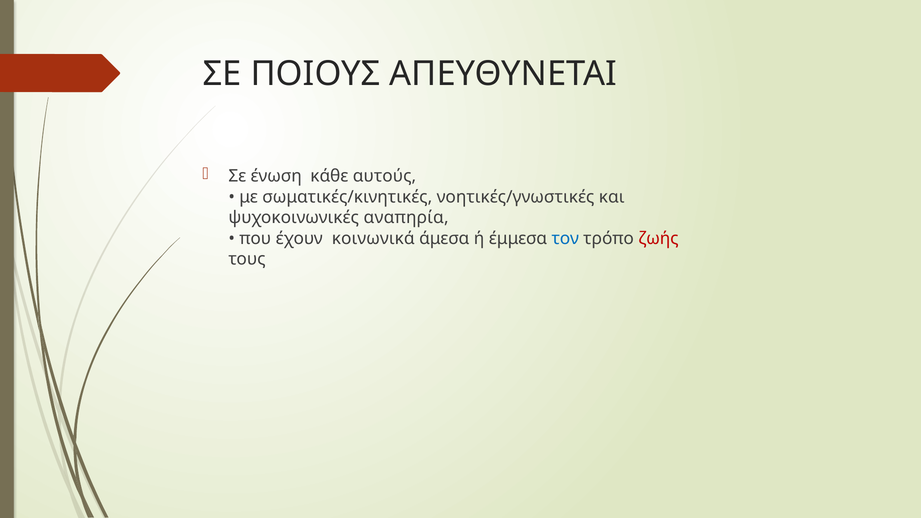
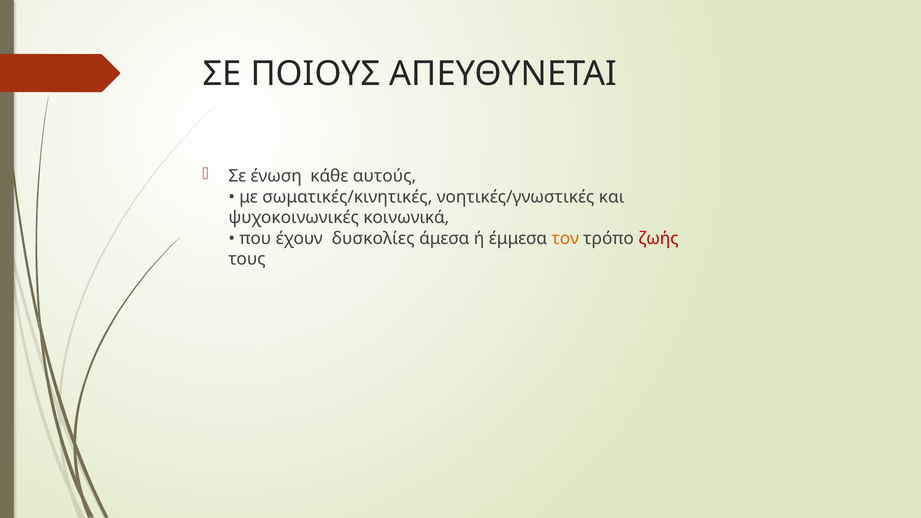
αναπηρία: αναπηρία -> κοινωνικά
κοινωνικά: κοινωνικά -> δυσκολίες
τον colour: blue -> orange
